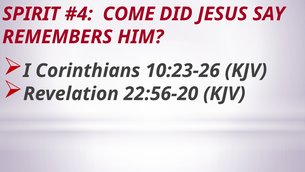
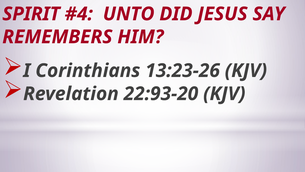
COME: COME -> UNTO
10:23-26: 10:23-26 -> 13:23-26
22:56-20: 22:56-20 -> 22:93-20
